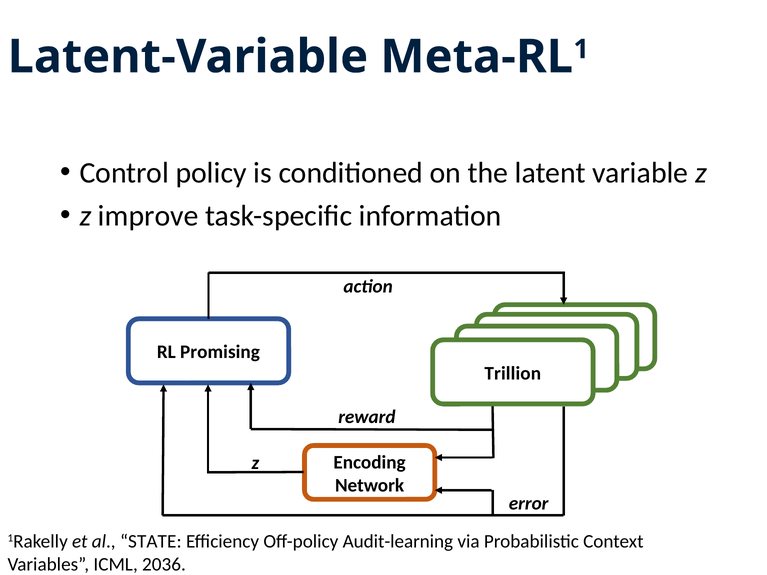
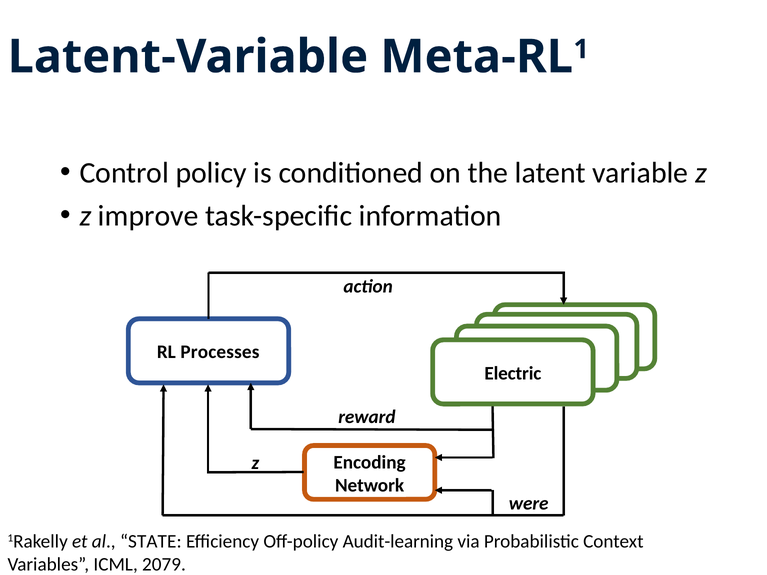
Promising: Promising -> Processes
Trillion: Trillion -> Electric
error: error -> were
2036: 2036 -> 2079
